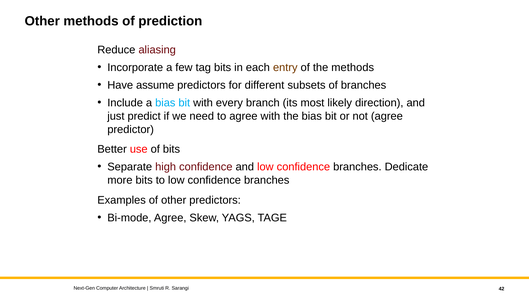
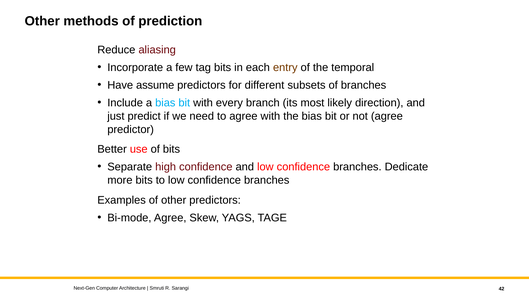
the methods: methods -> temporal
